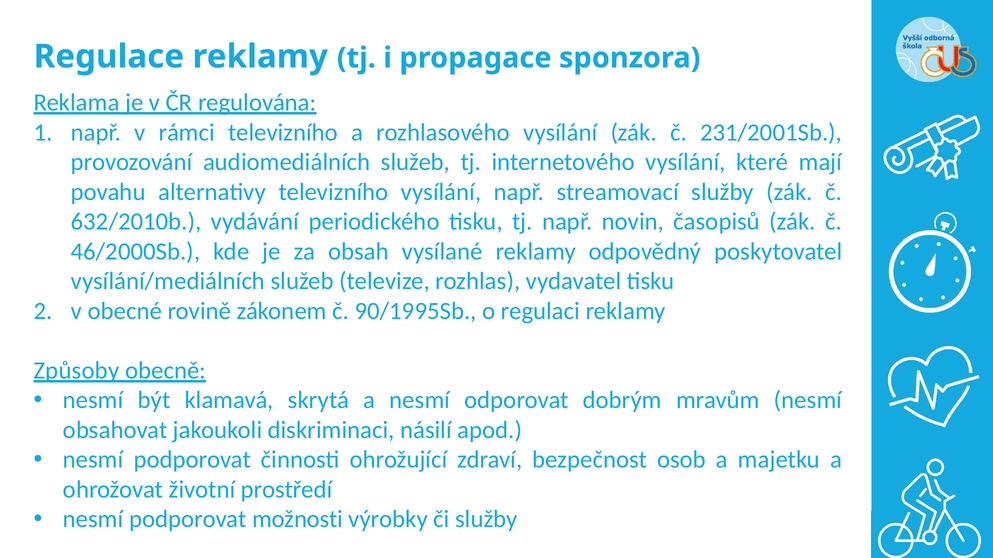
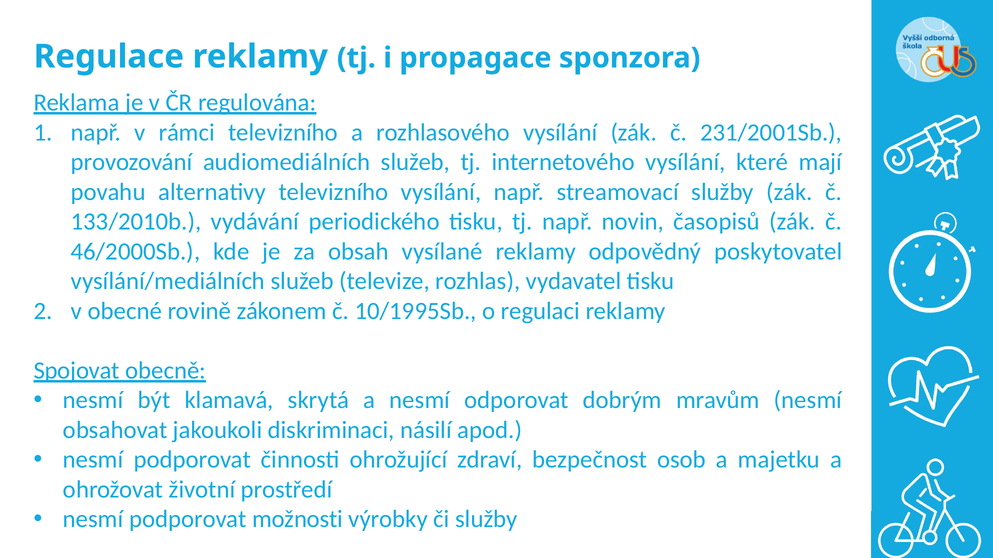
632/2010b: 632/2010b -> 133/2010b
90/1995Sb: 90/1995Sb -> 10/1995Sb
Způsoby: Způsoby -> Spojovat
